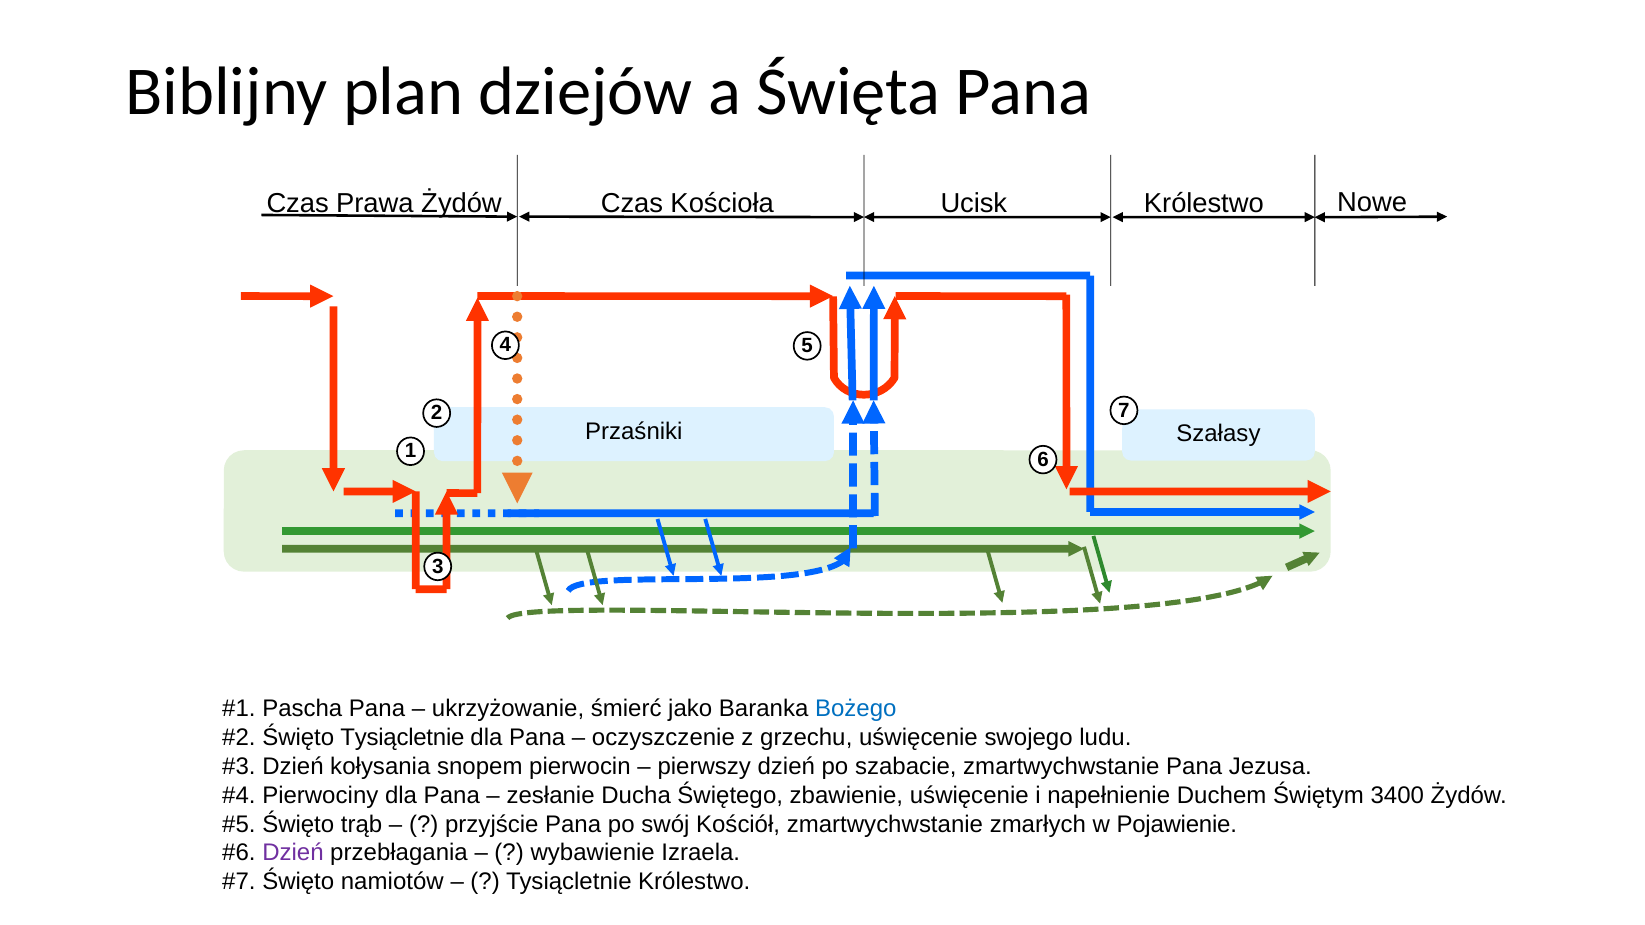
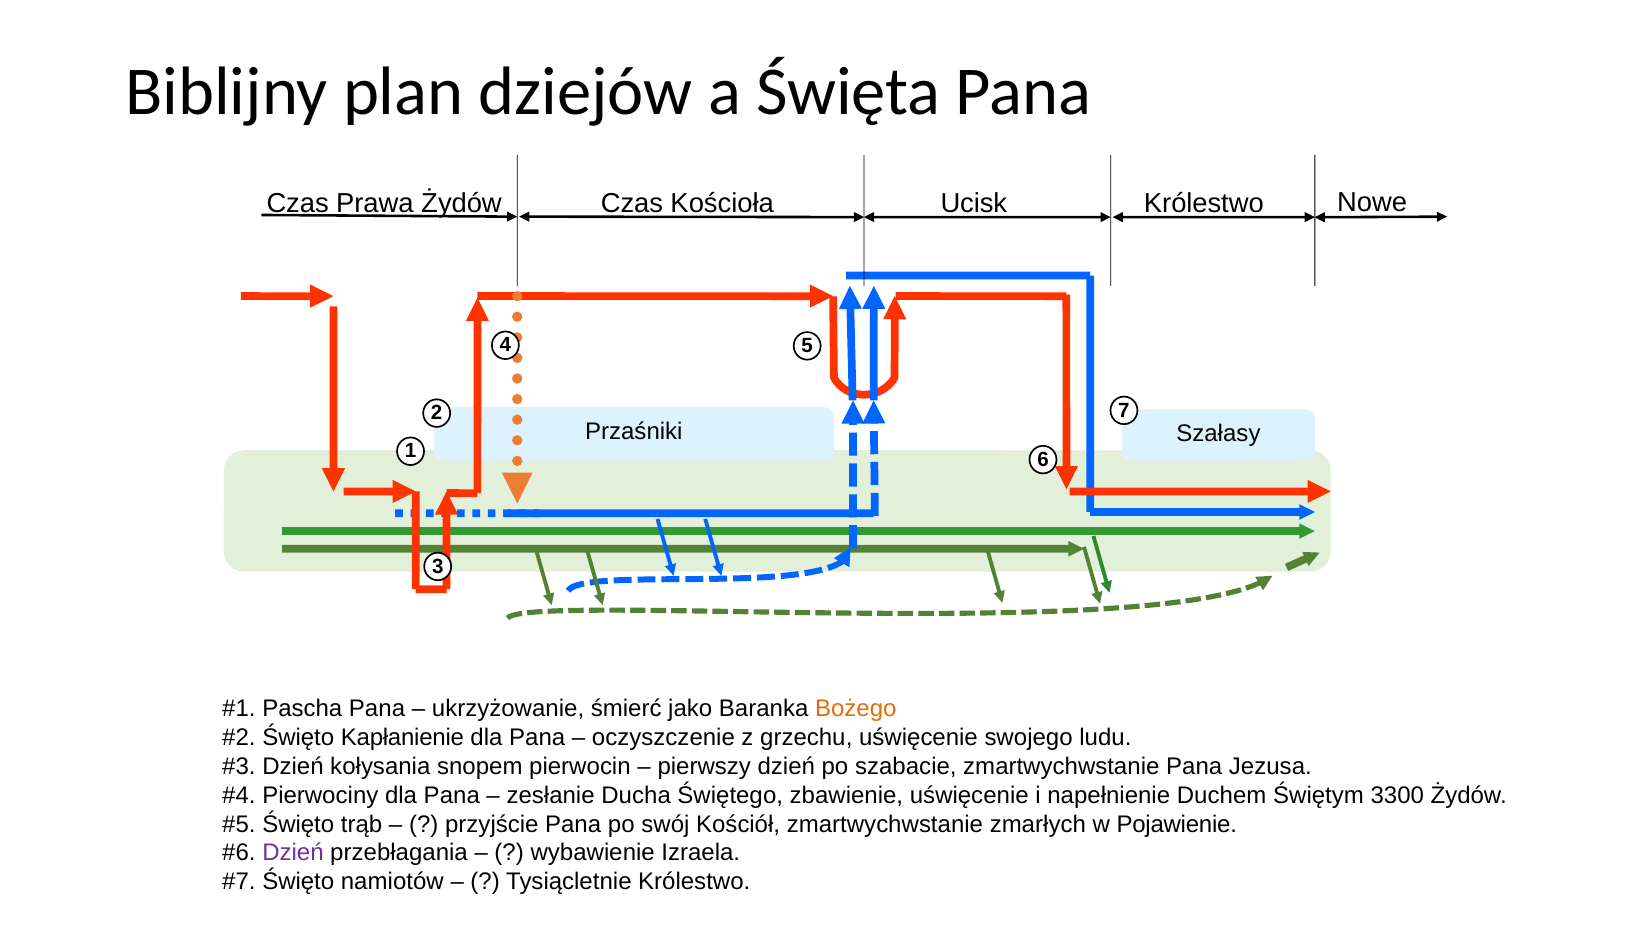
Bożego colour: blue -> orange
Święto Tysiącletnie: Tysiącletnie -> Kapłanienie
3400: 3400 -> 3300
